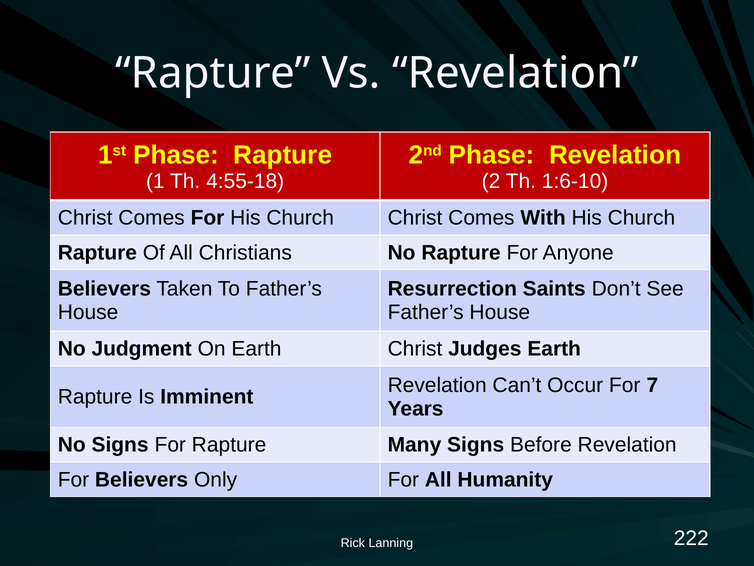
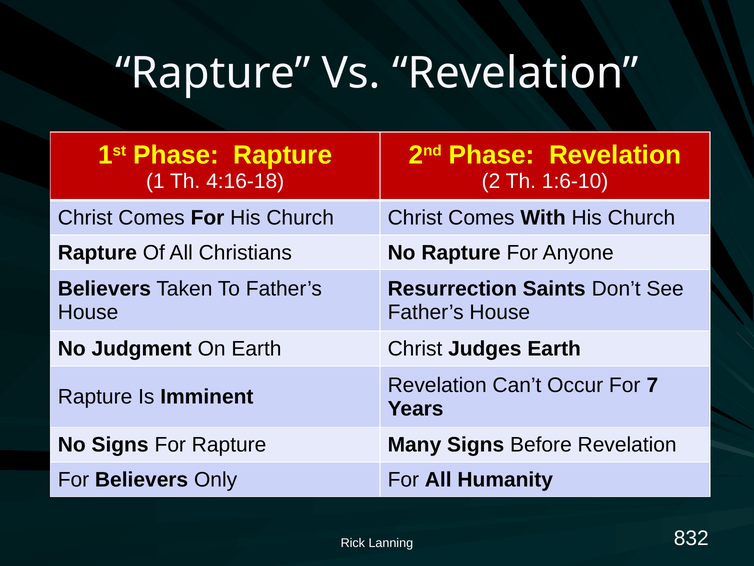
4:55-18: 4:55-18 -> 4:16-18
222: 222 -> 832
